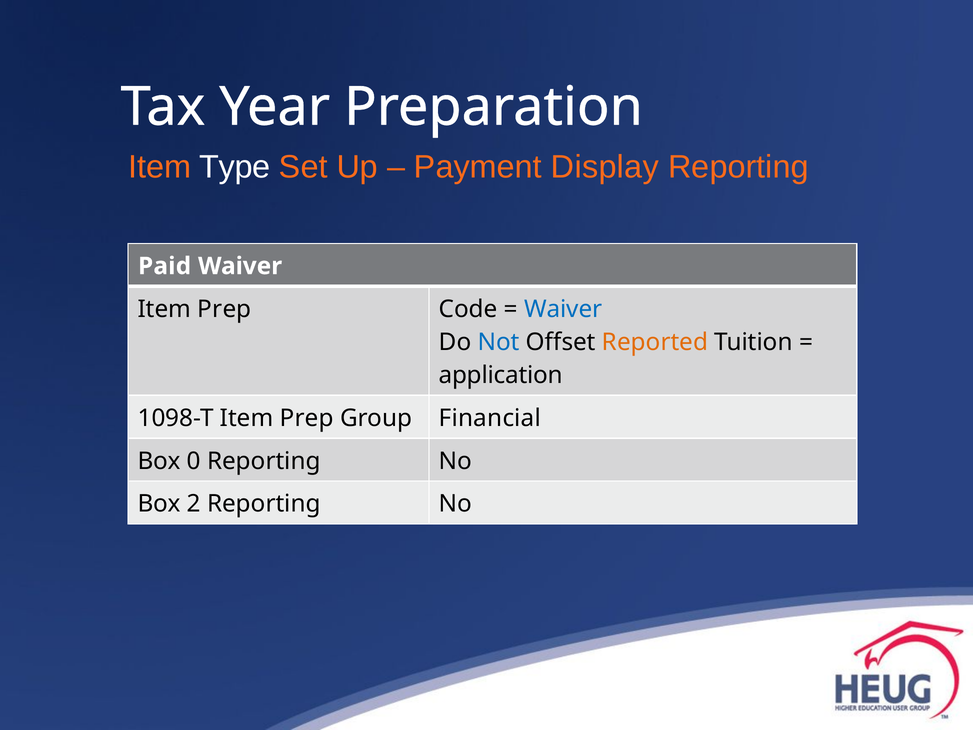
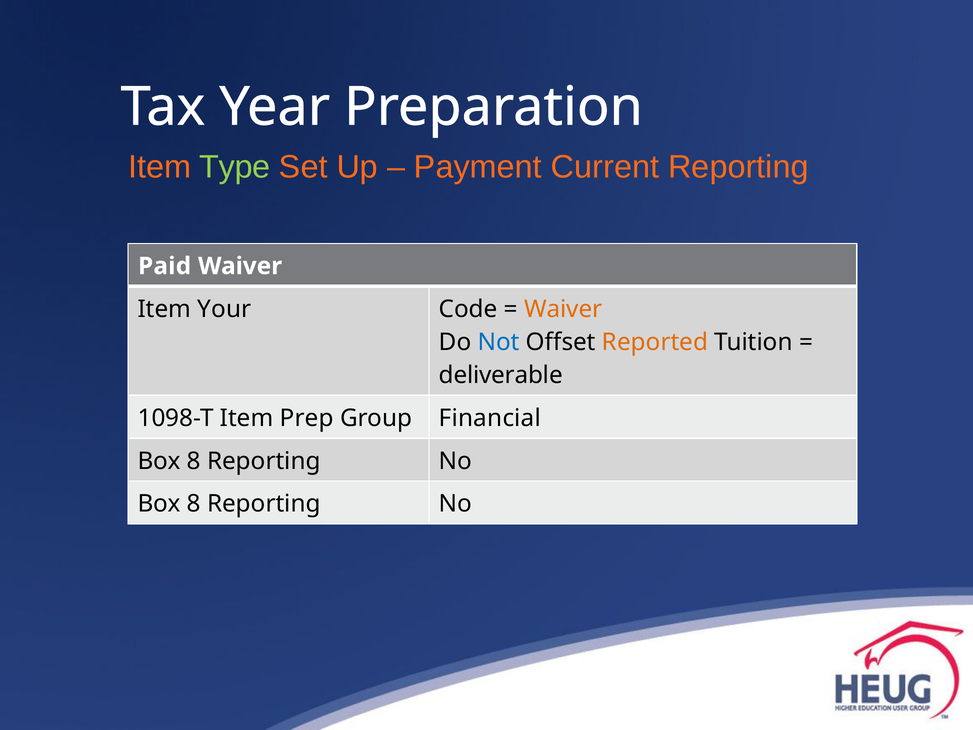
Type colour: white -> light green
Display: Display -> Current
Prep at (224, 309): Prep -> Your
Waiver at (563, 309) colour: blue -> orange
application: application -> deliverable
0 at (194, 461): 0 -> 8
2 at (194, 504): 2 -> 8
